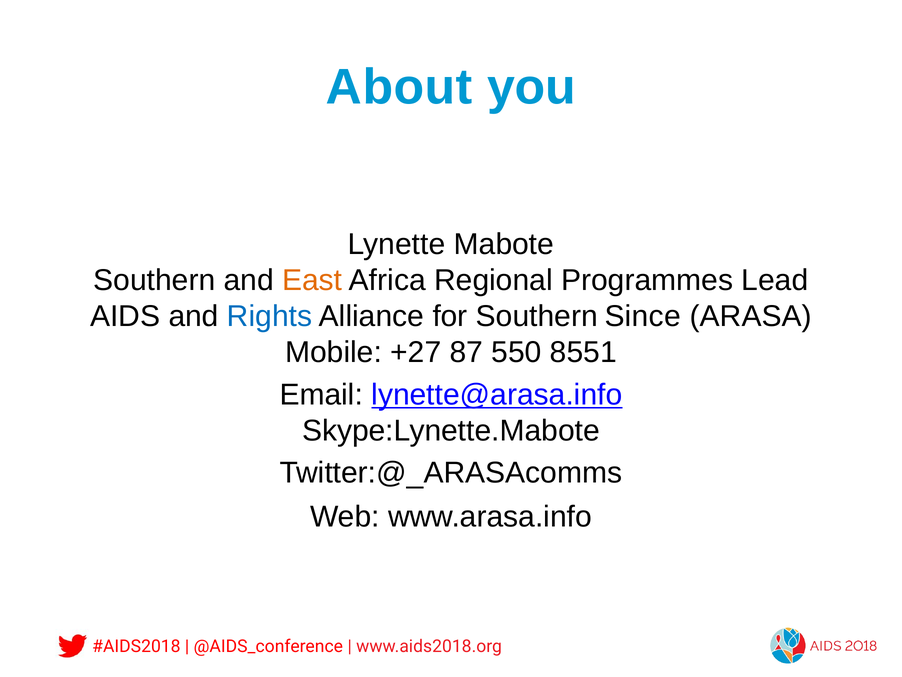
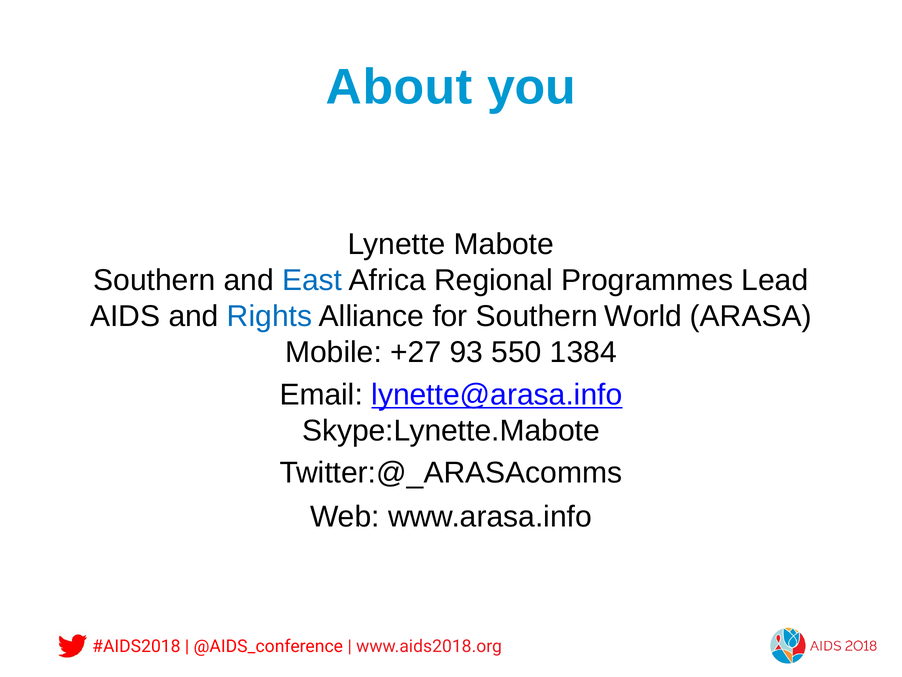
East colour: orange -> blue
Since: Since -> World
87: 87 -> 93
8551: 8551 -> 1384
